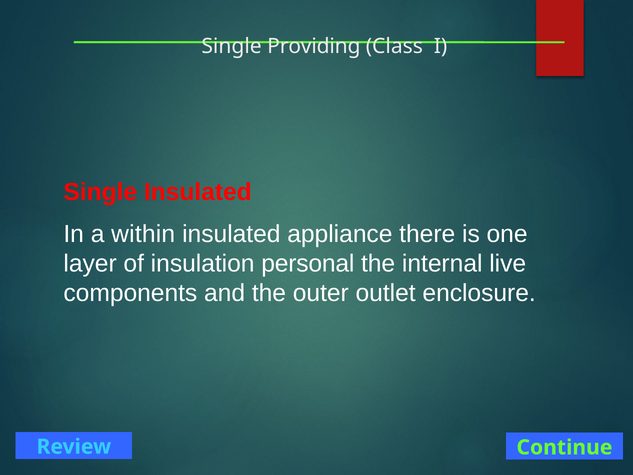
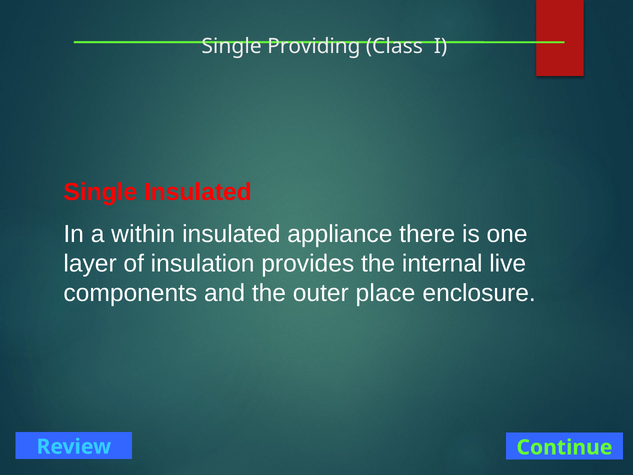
personal: personal -> provides
outlet: outlet -> place
